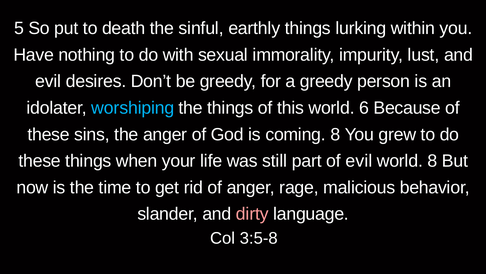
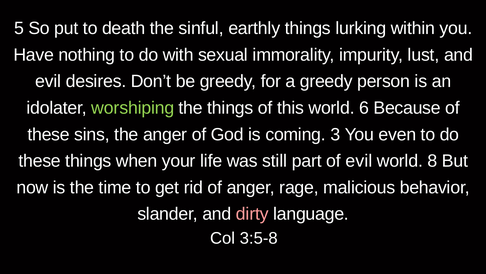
worshiping colour: light blue -> light green
coming 8: 8 -> 3
grew: grew -> even
